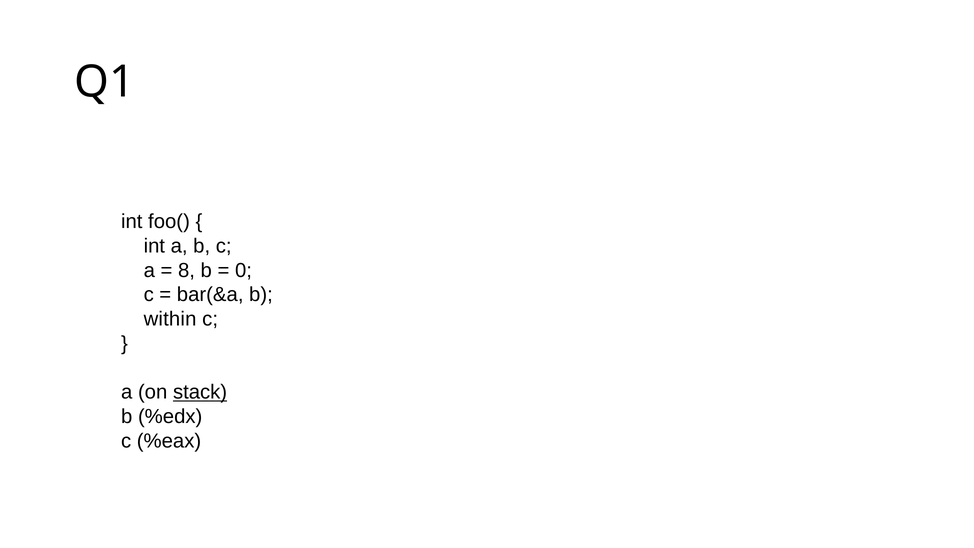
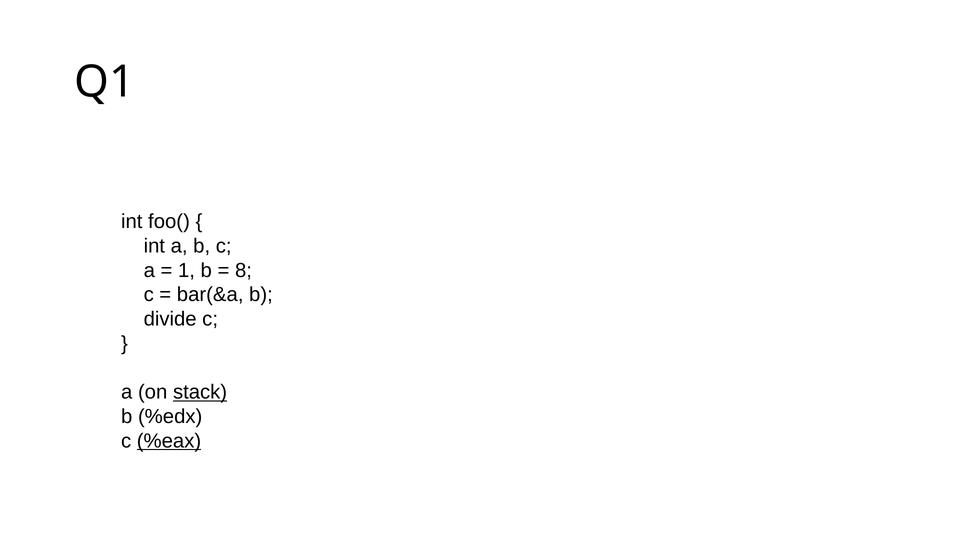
8: 8 -> 1
0: 0 -> 8
within: within -> divide
%eax underline: none -> present
